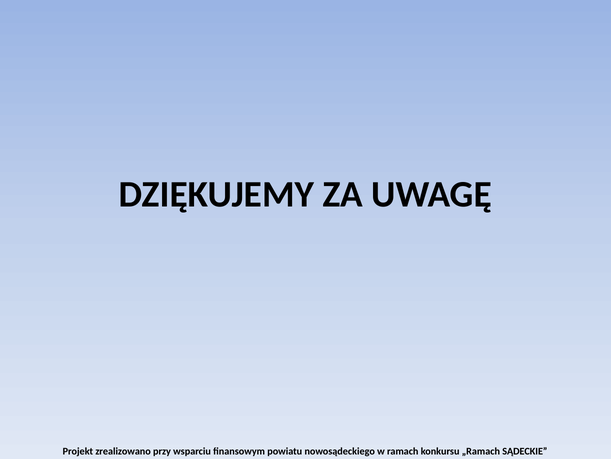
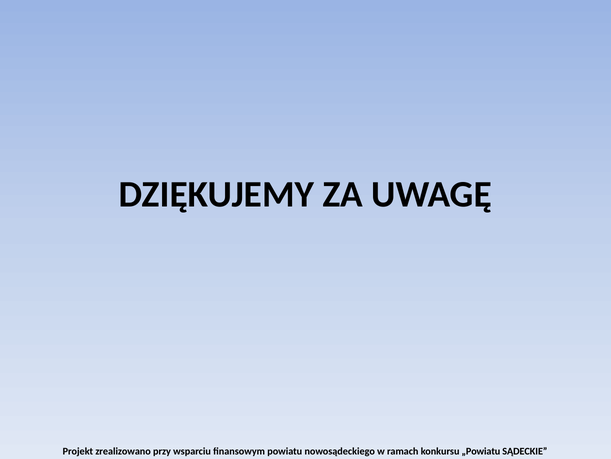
„Ramach: „Ramach -> „Powiatu
